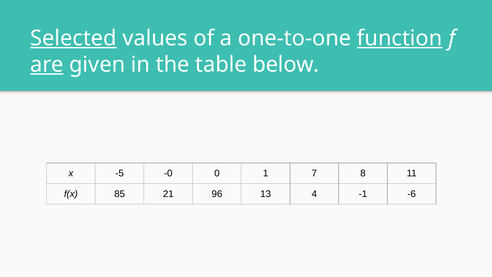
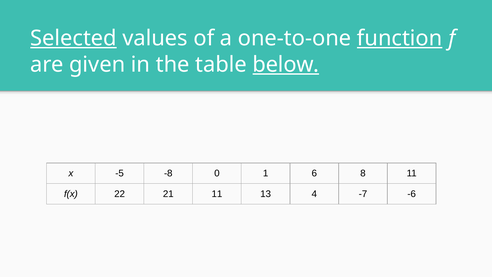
are underline: present -> none
below underline: none -> present
-0: -0 -> -8
7: 7 -> 6
85: 85 -> 22
21 96: 96 -> 11
-1: -1 -> -7
